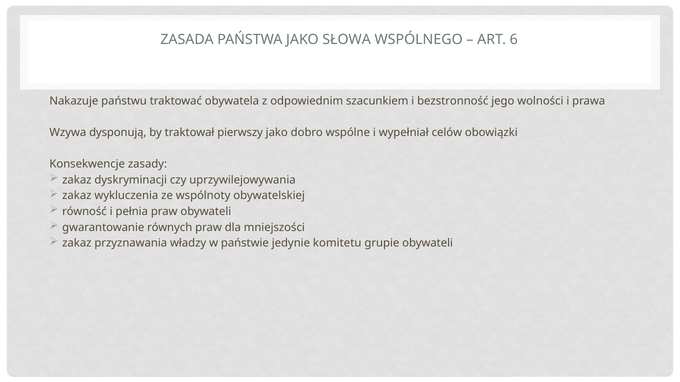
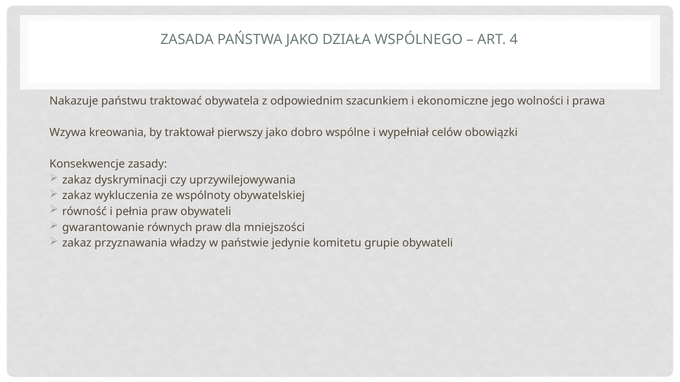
SŁOWA: SŁOWA -> DZIAŁA
6: 6 -> 4
bezstronność: bezstronność -> ekonomiczne
dysponują: dysponują -> kreowania
